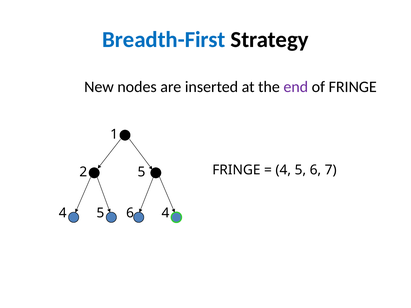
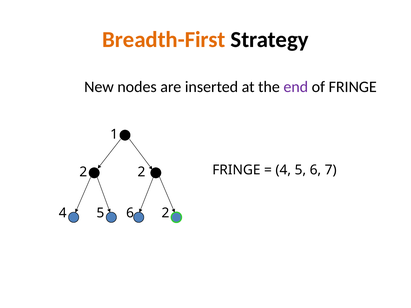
Breadth-First colour: blue -> orange
2 5: 5 -> 2
6 4: 4 -> 2
